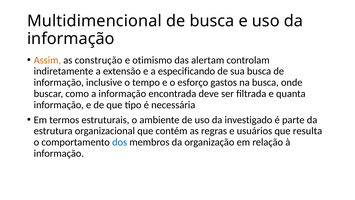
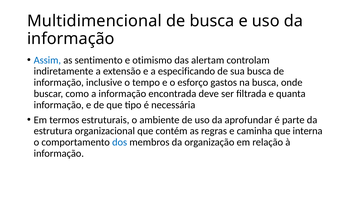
Assim colour: orange -> blue
construção: construção -> sentimento
investigado: investigado -> aprofundar
usuários: usuários -> caminha
resulta: resulta -> interna
